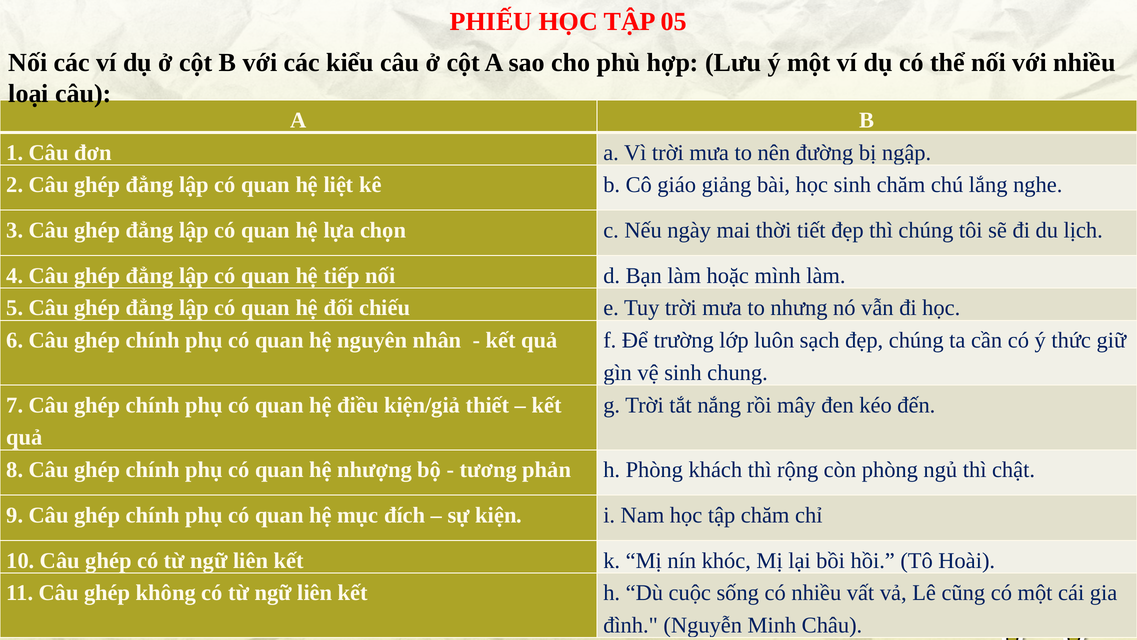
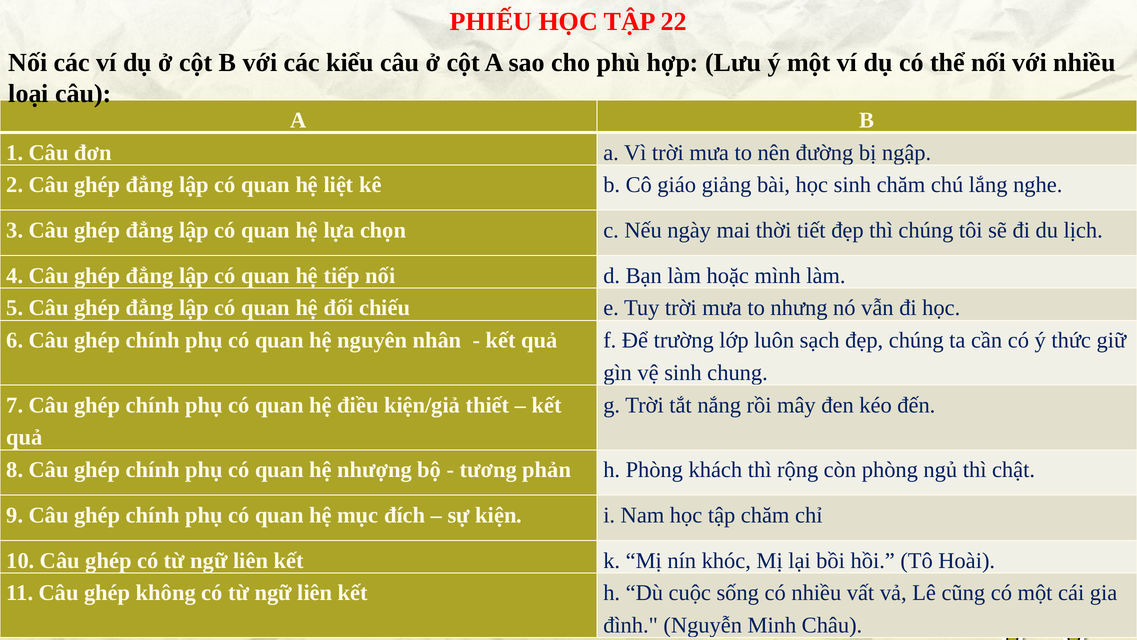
05: 05 -> 22
